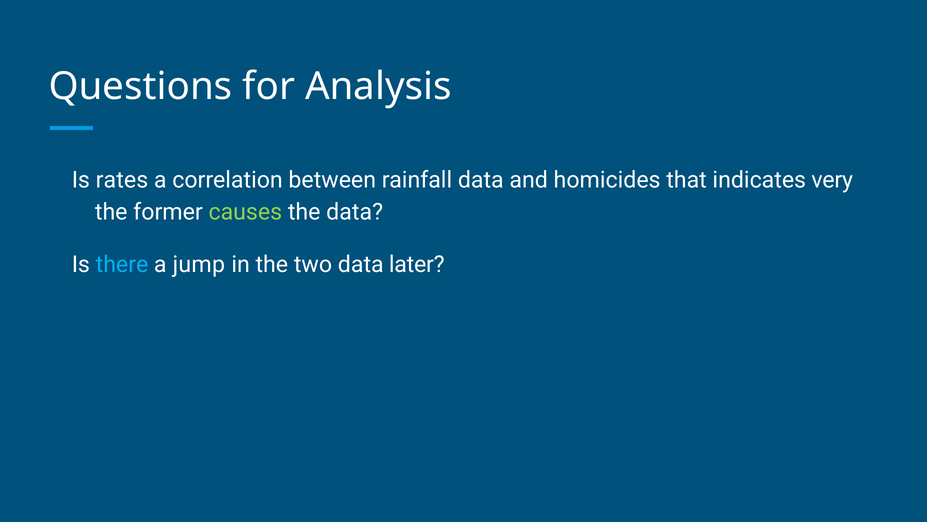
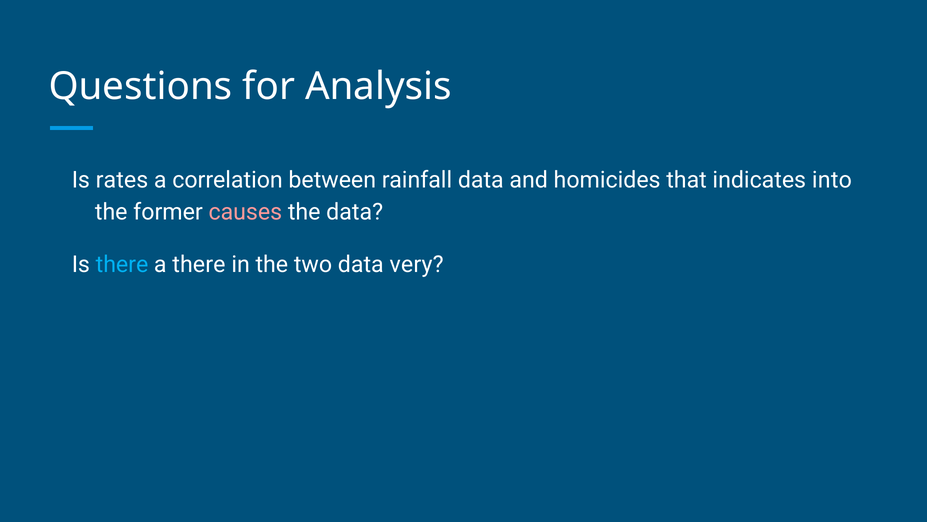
very: very -> into
causes colour: light green -> pink
a jump: jump -> there
later: later -> very
